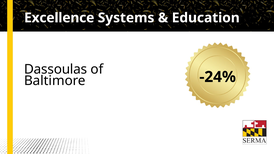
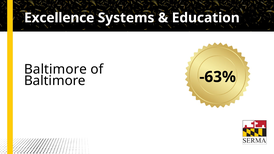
Dassoulas at (56, 69): Dassoulas -> Baltimore
-24%: -24% -> -63%
